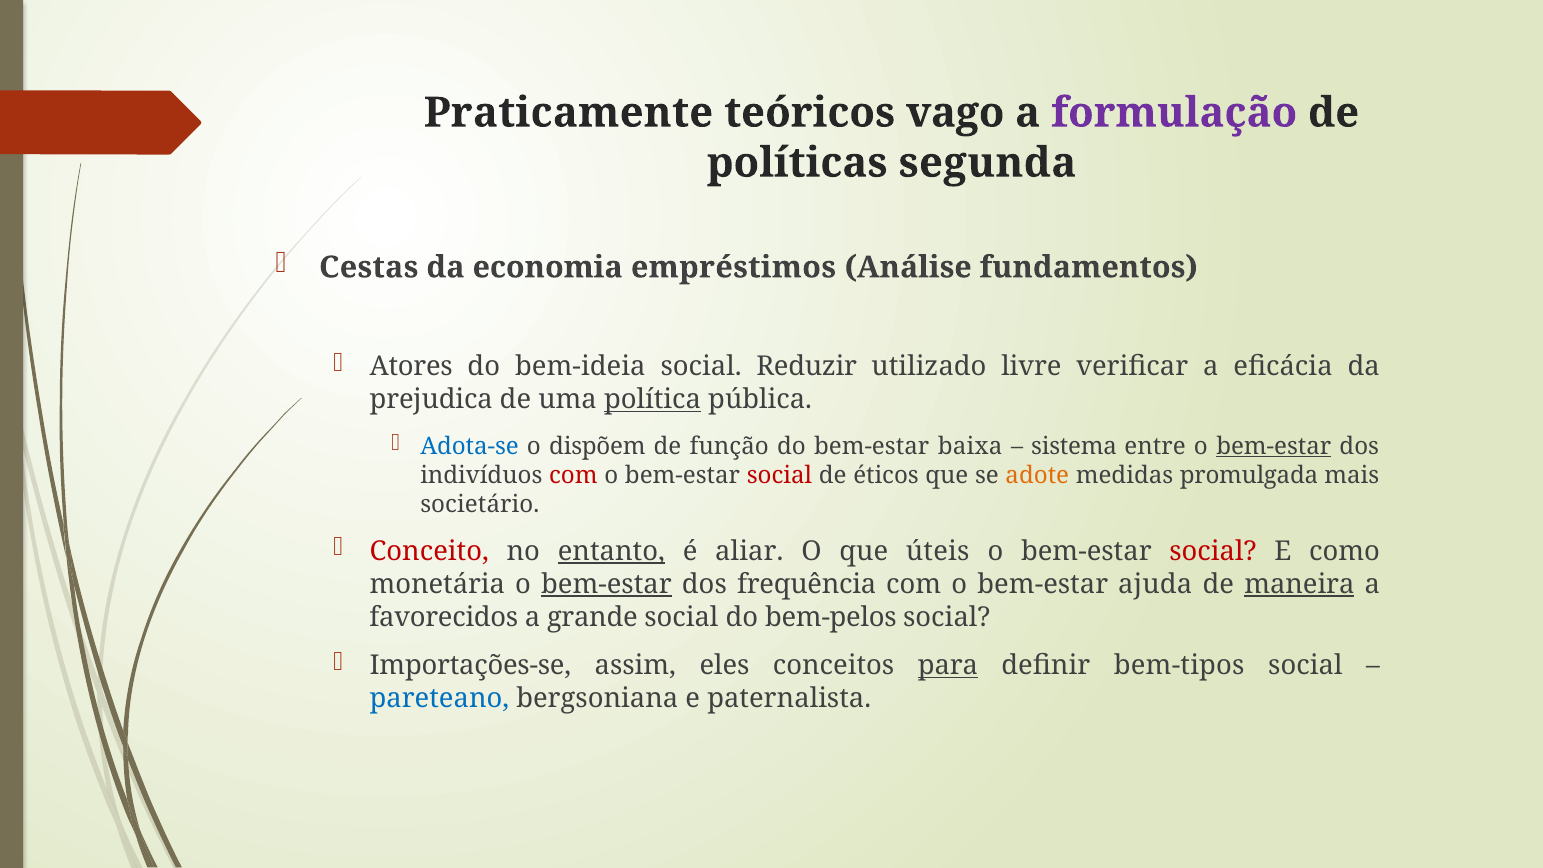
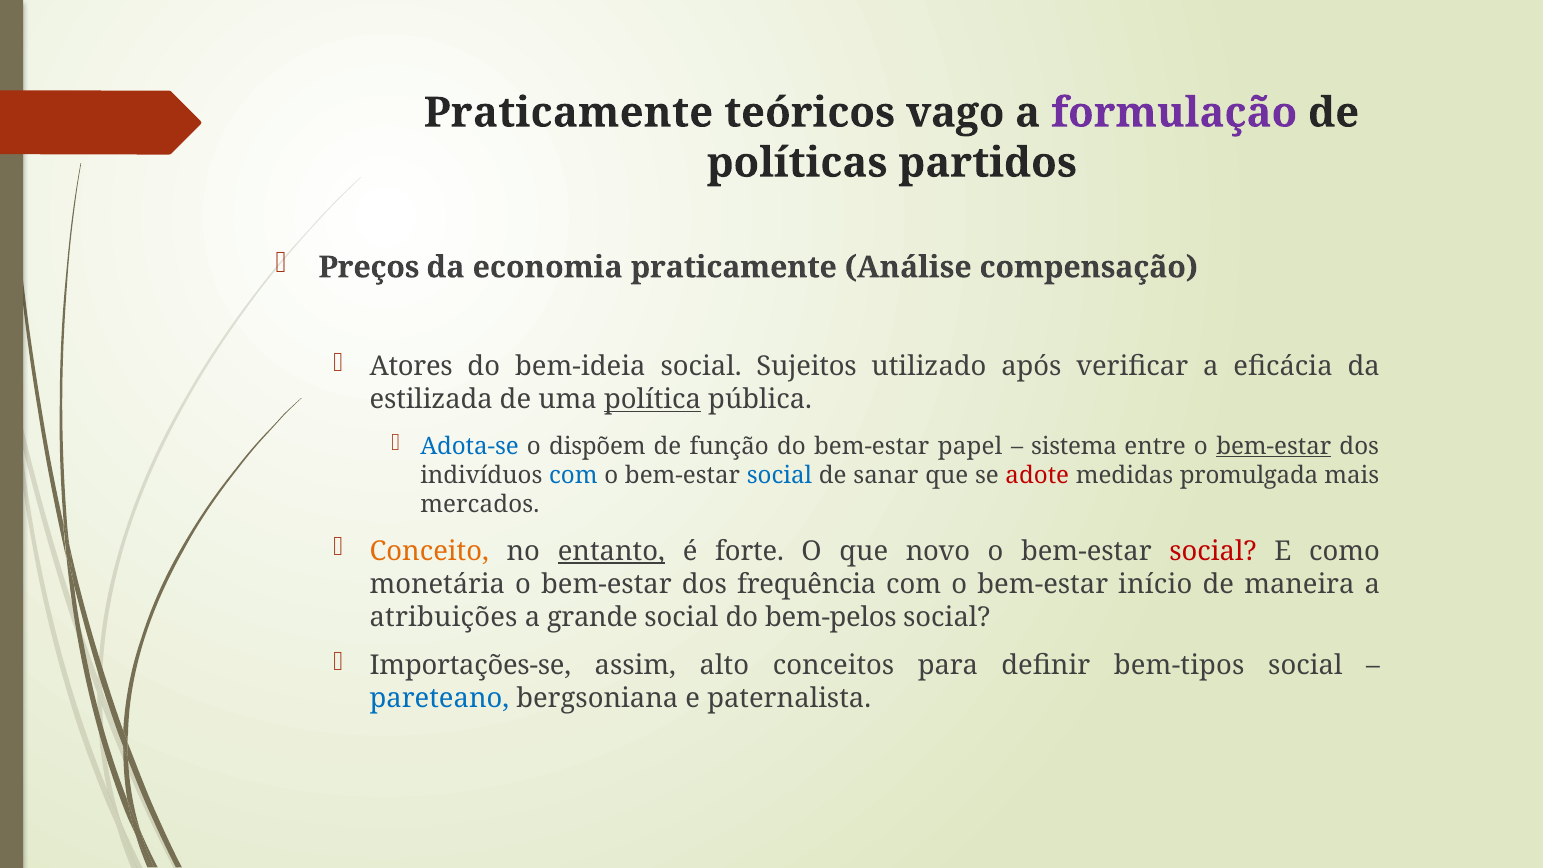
segunda: segunda -> partidos
Cestas: Cestas -> Preços
economia empréstimos: empréstimos -> praticamente
fundamentos: fundamentos -> compensação
Reduzir: Reduzir -> Sujeitos
livre: livre -> após
prejudica: prejudica -> estilizada
baixa: baixa -> papel
com at (573, 475) colour: red -> blue
social at (779, 475) colour: red -> blue
éticos: éticos -> sanar
adote colour: orange -> red
societário: societário -> mercados
Conceito colour: red -> orange
aliar: aliar -> forte
úteis: úteis -> novo
bem-estar at (606, 584) underline: present -> none
ajuda: ajuda -> início
maneira underline: present -> none
favorecidos: favorecidos -> atribuições
eles: eles -> alto
para underline: present -> none
